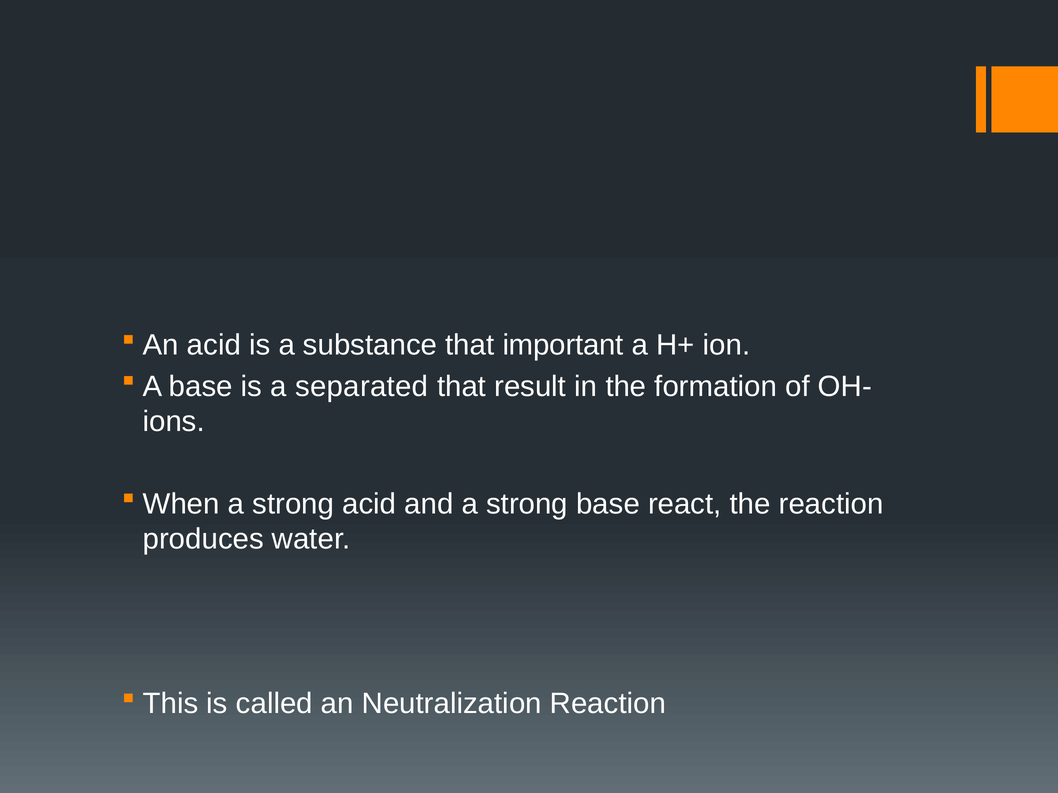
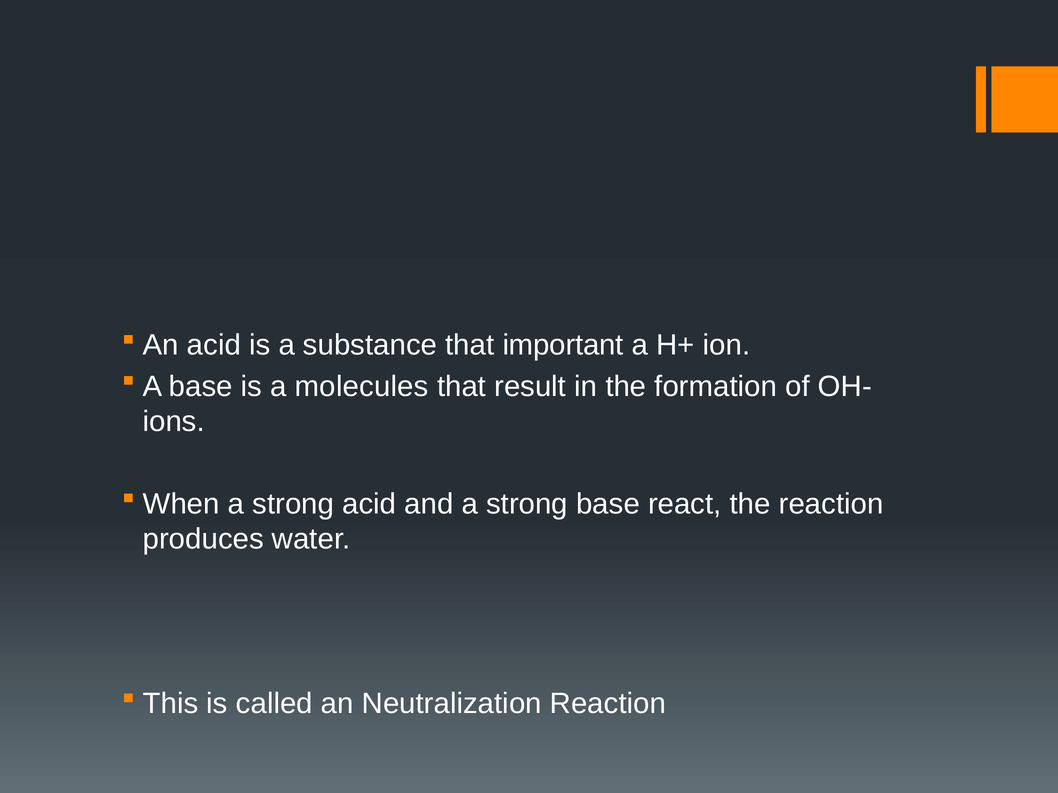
separated: separated -> molecules
